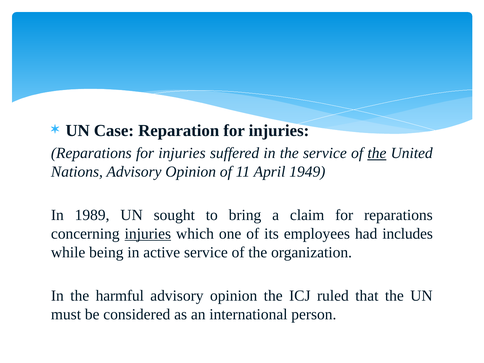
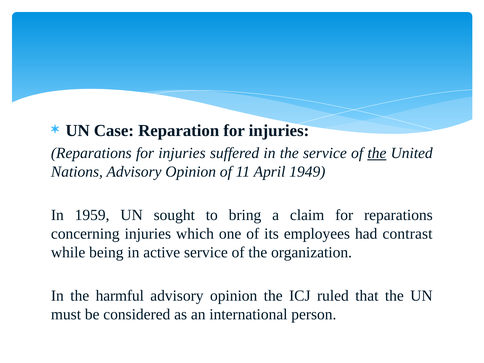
1989: 1989 -> 1959
injuries at (148, 234) underline: present -> none
includes: includes -> contrast
